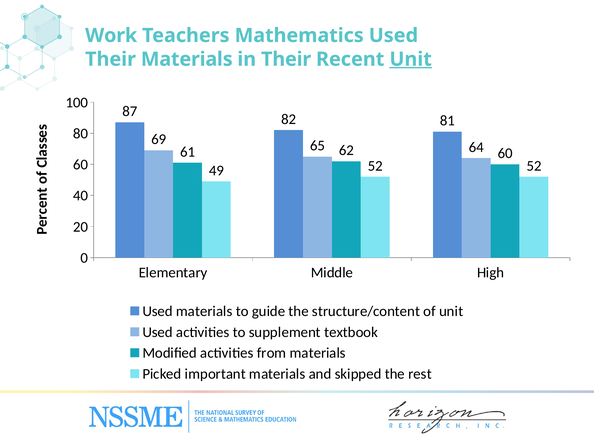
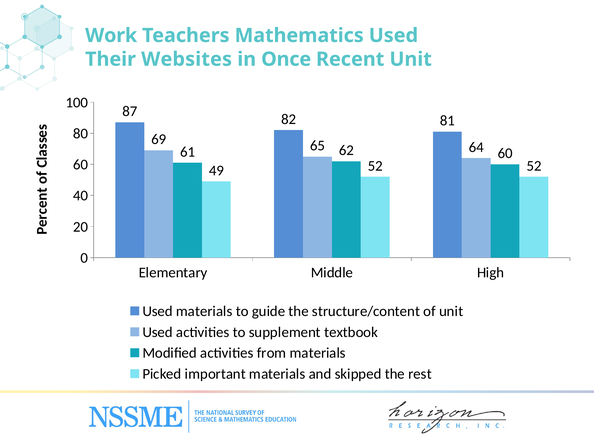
Their Materials: Materials -> Websites
in Their: Their -> Once
Unit at (411, 59) underline: present -> none
